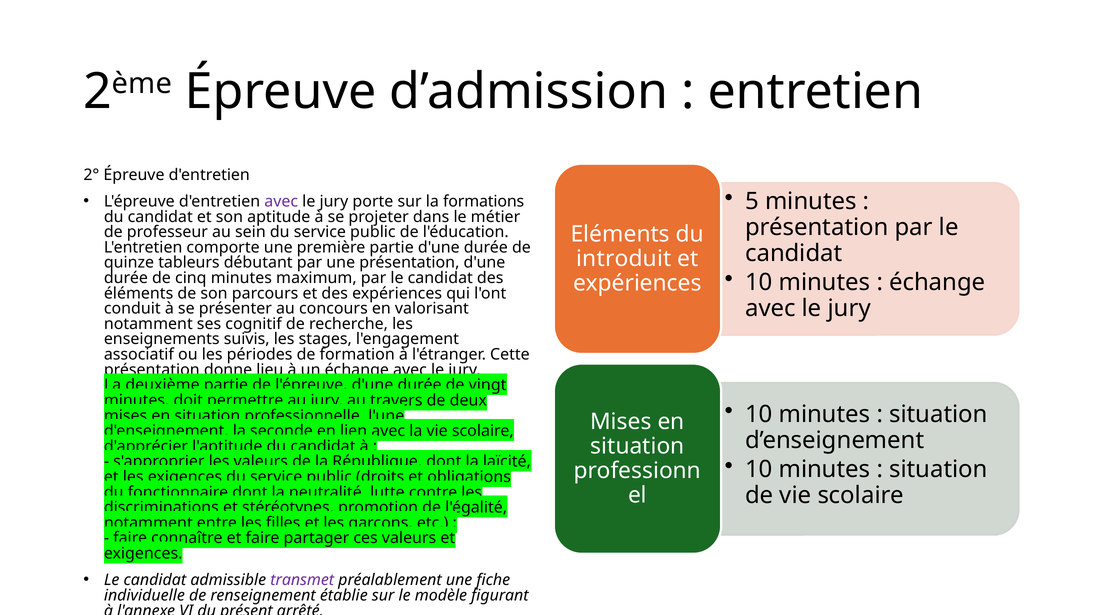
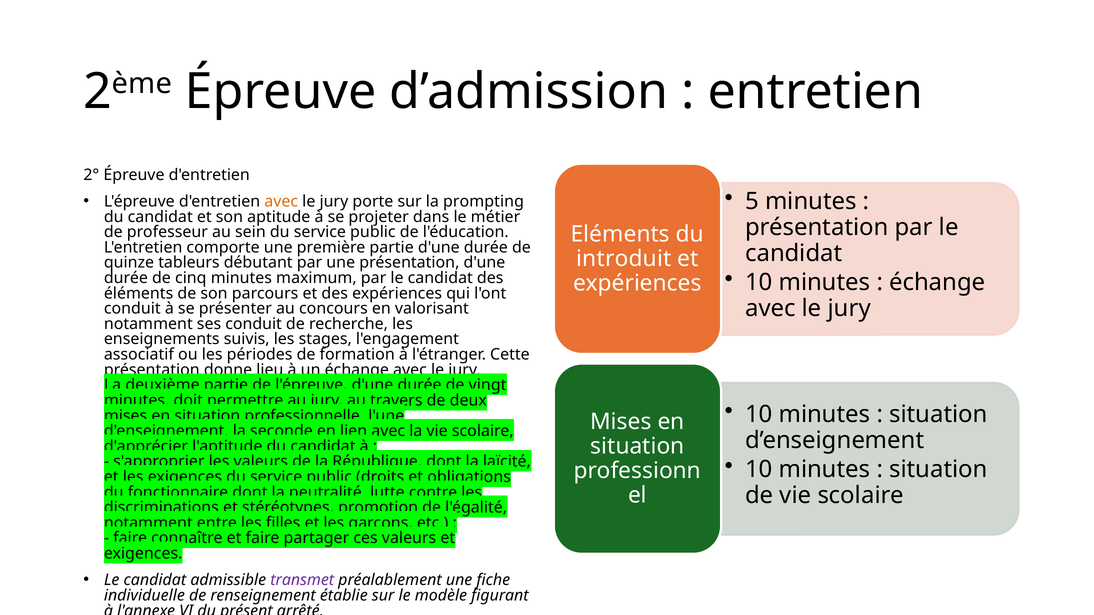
avec at (281, 202) colour: purple -> orange
formations: formations -> prompting
ses cognitif: cognitif -> conduit
